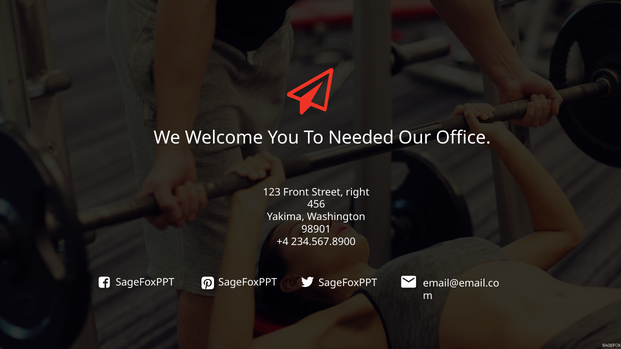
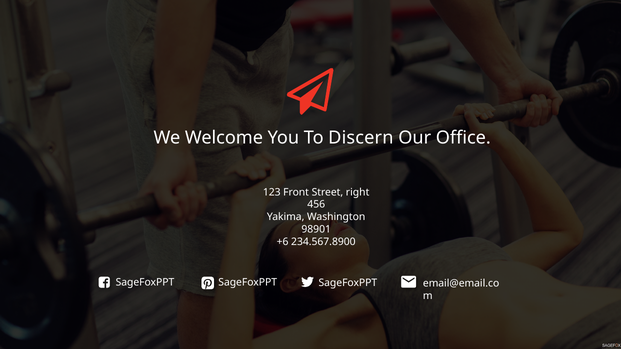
Needed: Needed -> Discern
+4: +4 -> +6
